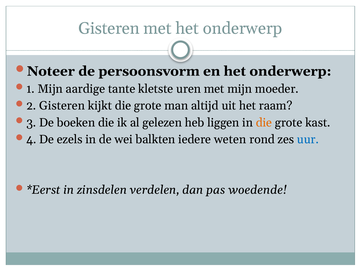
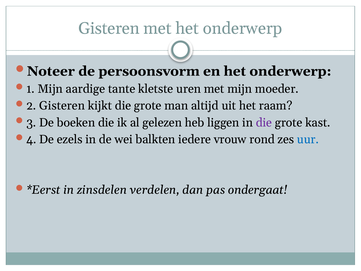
die at (264, 122) colour: orange -> purple
weten: weten -> vrouw
woedende: woedende -> ondergaat
